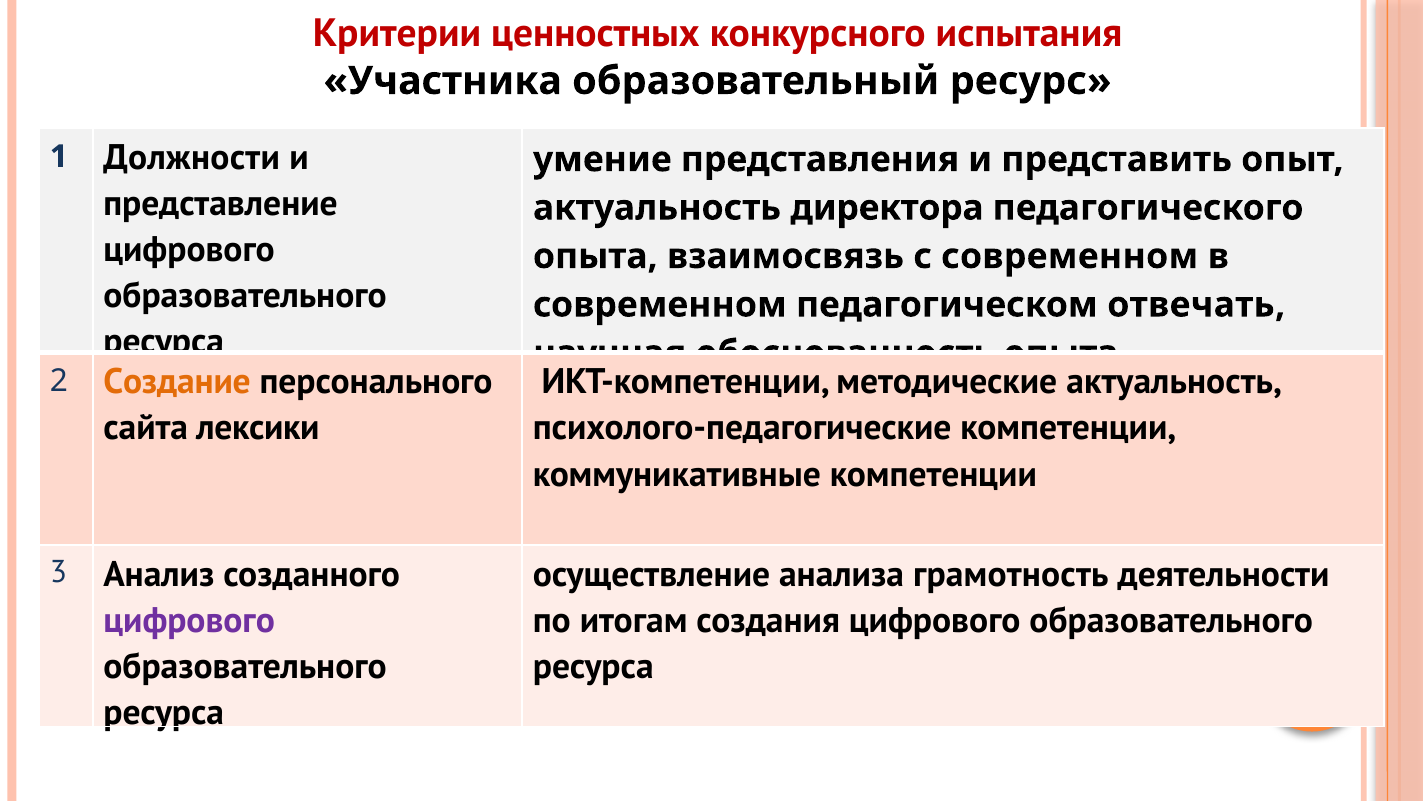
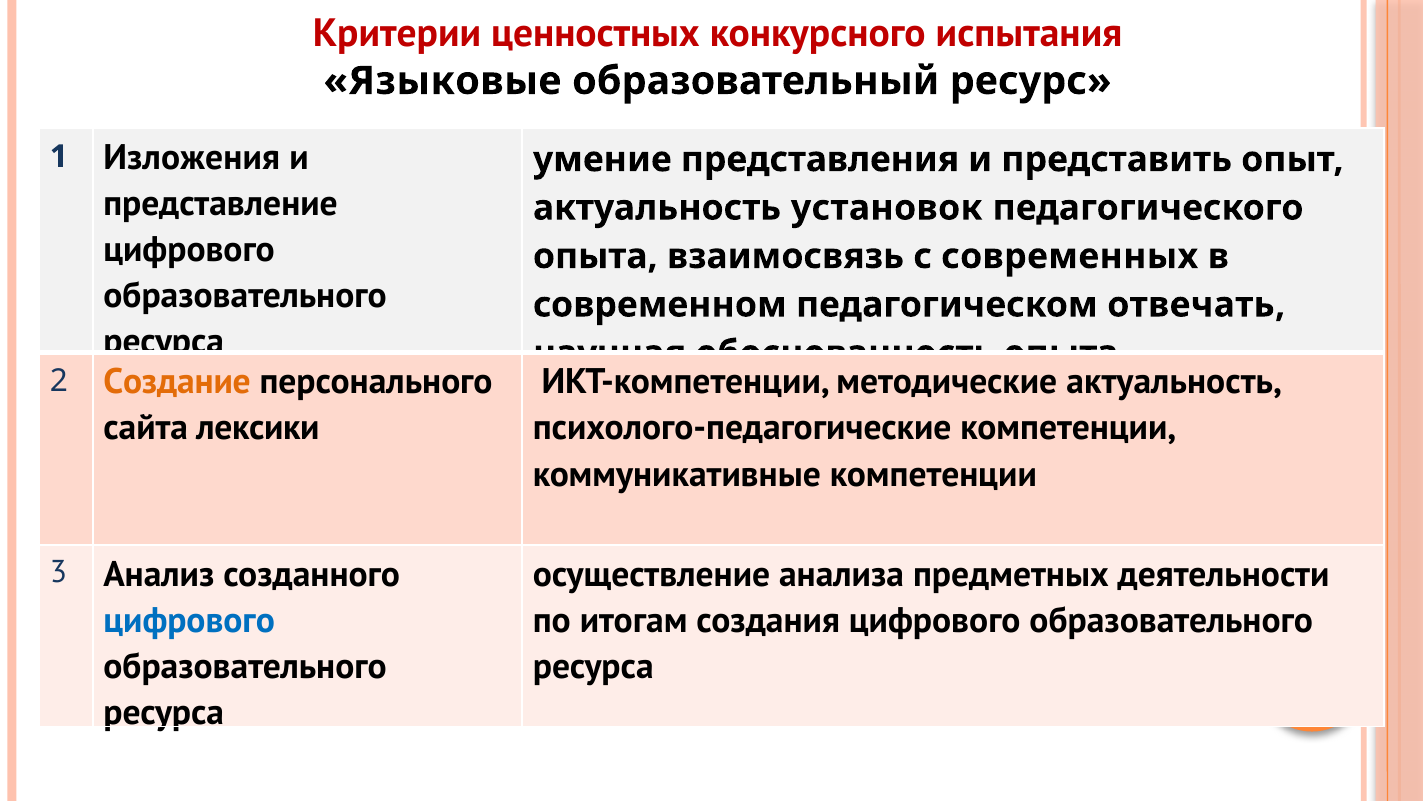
Участника: Участника -> Языковые
Должности: Должности -> Изложения
директора: директора -> установок
с современном: современном -> современных
грамотность: грамотность -> предметных
цифрового at (189, 621) colour: purple -> blue
